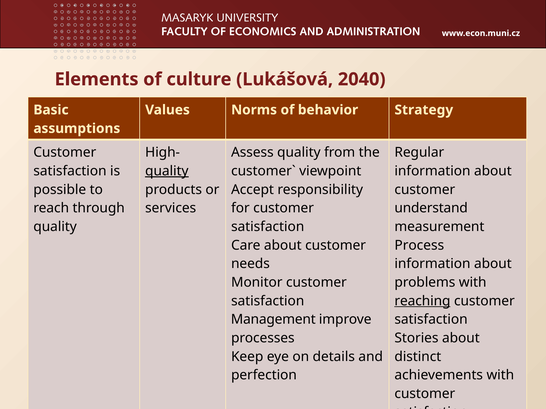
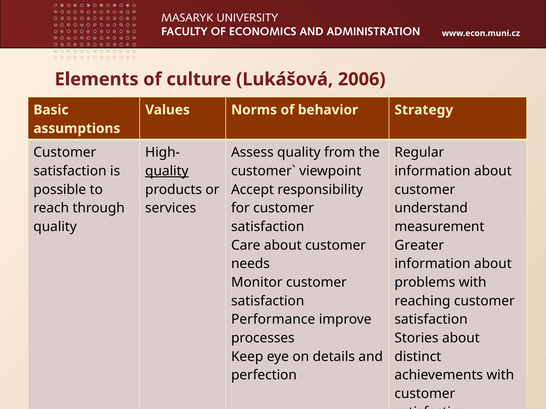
2040: 2040 -> 2006
Process: Process -> Greater
reaching underline: present -> none
Management: Management -> Performance
